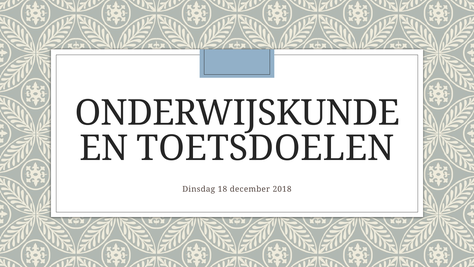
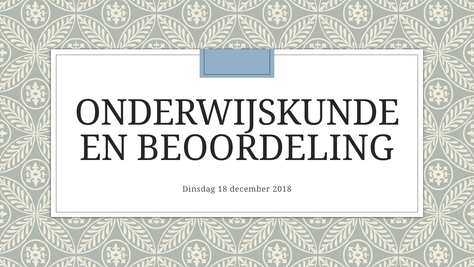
TOETSDOELEN: TOETSDOELEN -> BEOORDELING
